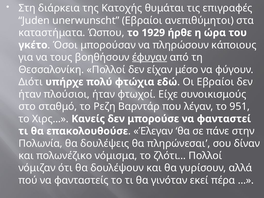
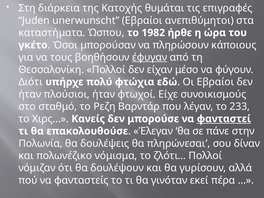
1929: 1929 -> 1982
951: 951 -> 233
φανταστεί underline: none -> present
